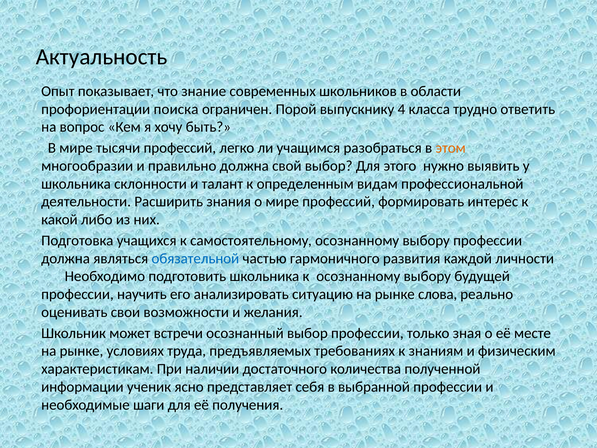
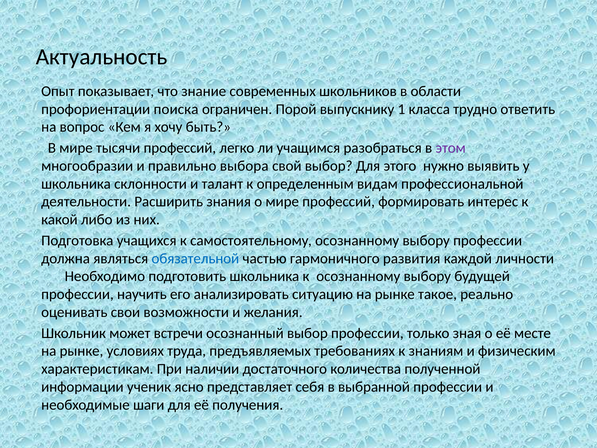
4: 4 -> 1
этом colour: orange -> purple
правильно должна: должна -> выбора
слова: слова -> такое
